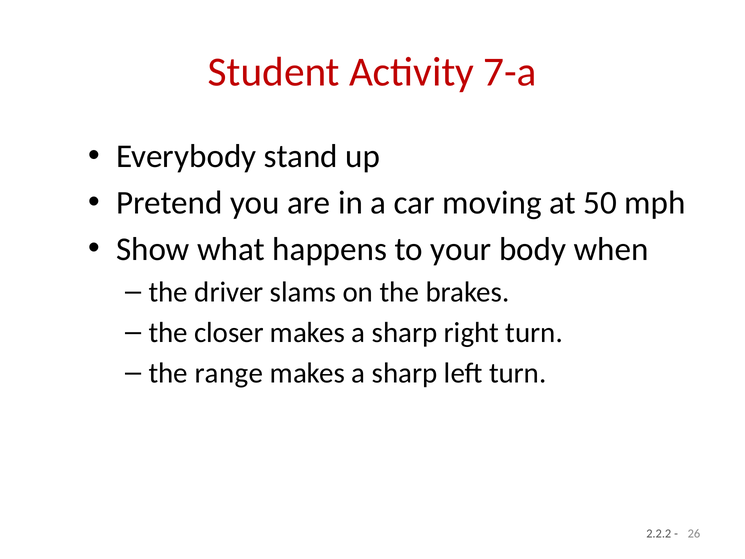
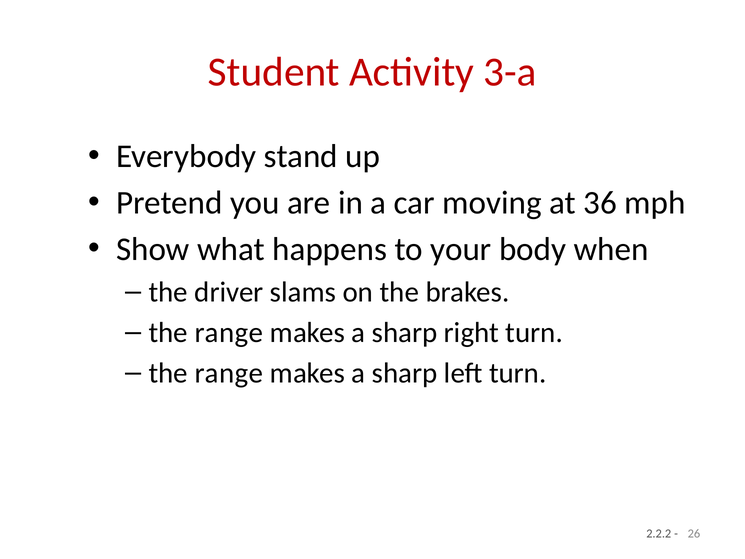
7-a: 7-a -> 3-a
50: 50 -> 36
closer at (229, 332): closer -> range
